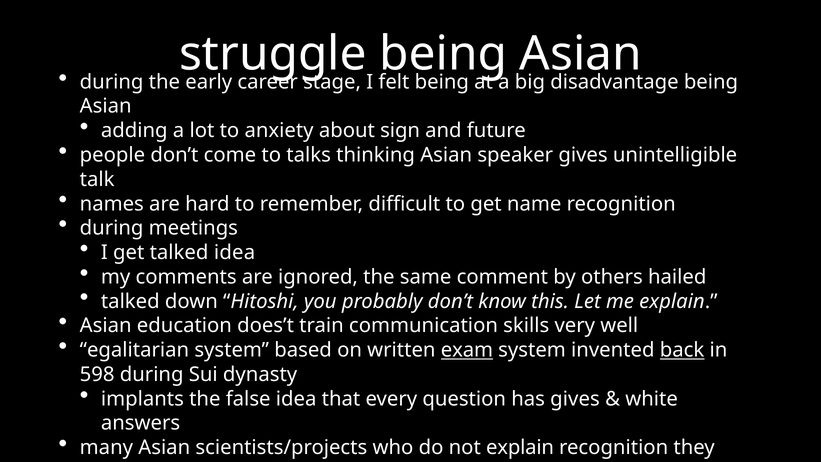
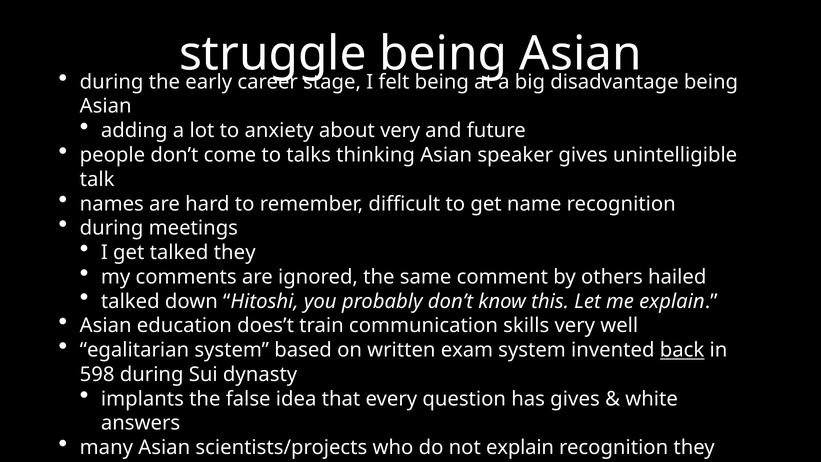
about sign: sign -> very
talked idea: idea -> they
exam underline: present -> none
